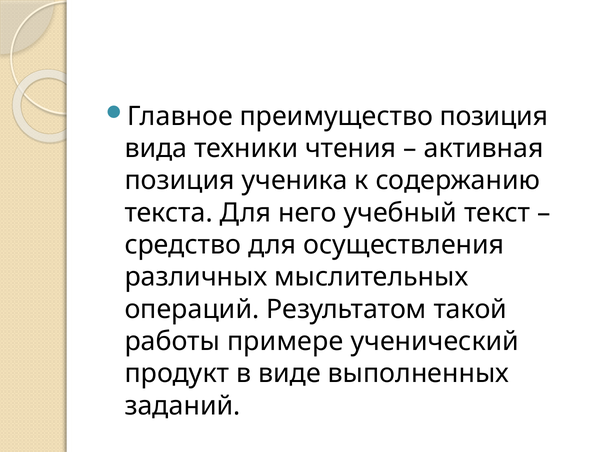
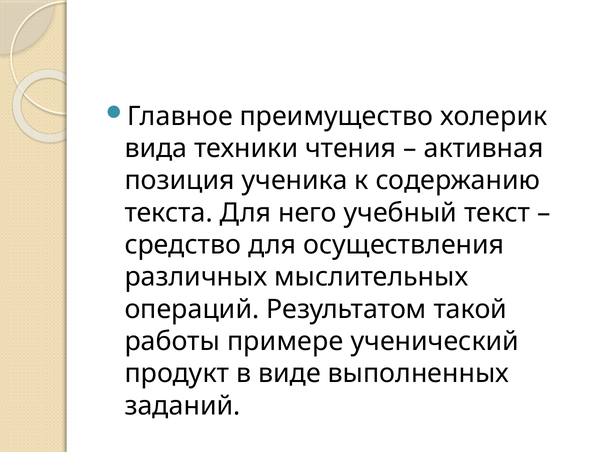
преимущество позиция: позиция -> холерик
